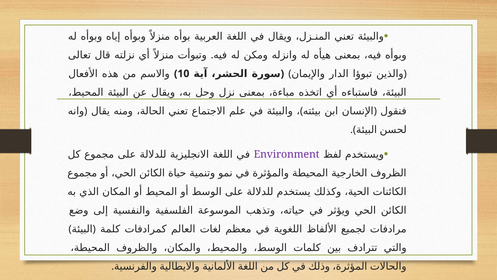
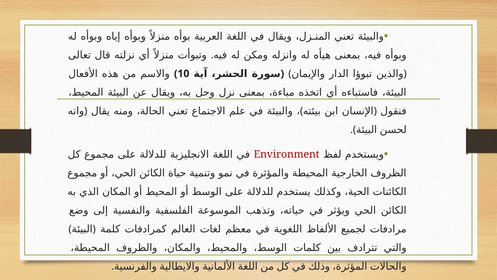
Environment colour: purple -> red
